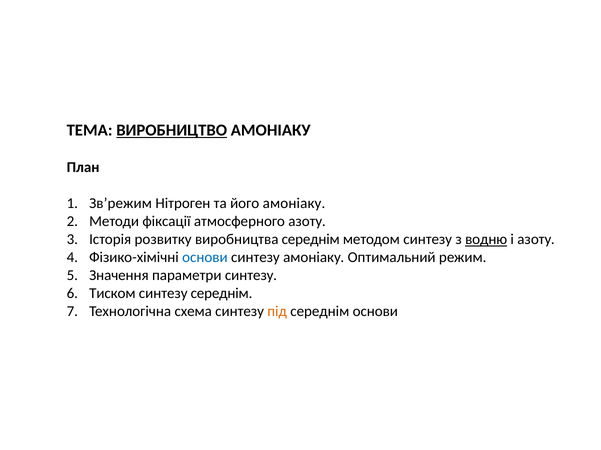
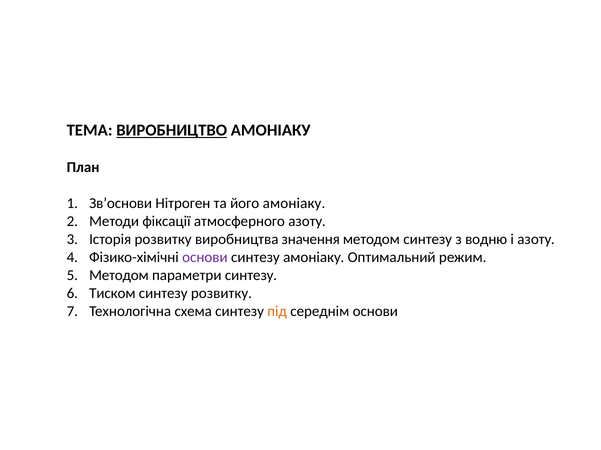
Зв’режим: Зв’режим -> Зв’основи
виробництва середнім: середнім -> значення
водню underline: present -> none
основи at (205, 258) colour: blue -> purple
Значення at (119, 276): Значення -> Методом
синтезу середнім: середнім -> розвитку
